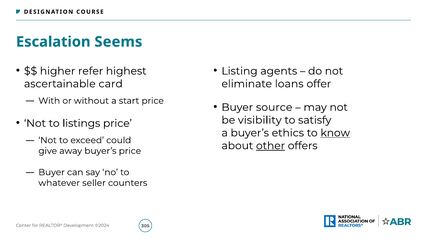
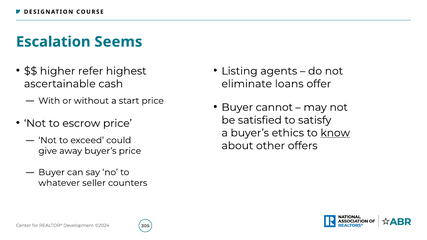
card: card -> cash
source: source -> cannot
visibility: visibility -> satisfied
listings: listings -> escrow
other underline: present -> none
